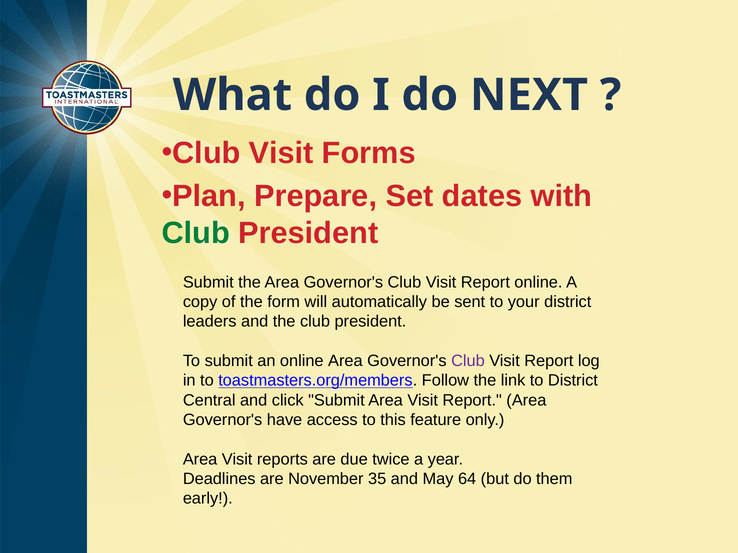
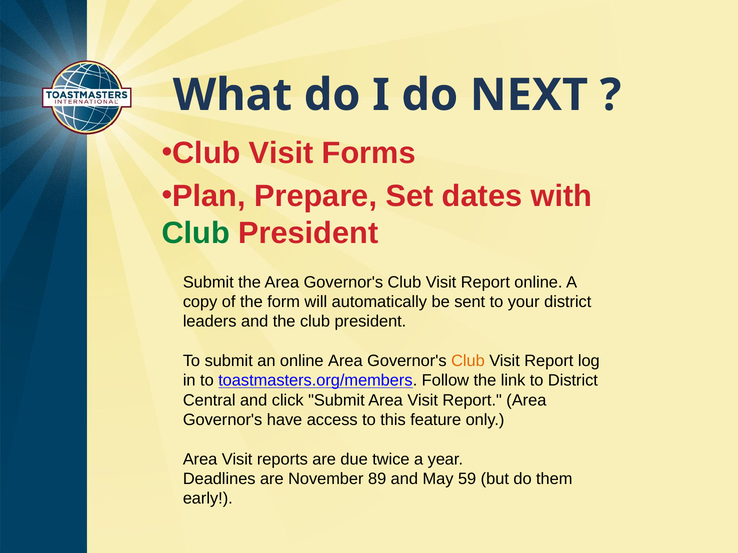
Club at (468, 361) colour: purple -> orange
35: 35 -> 89
64: 64 -> 59
